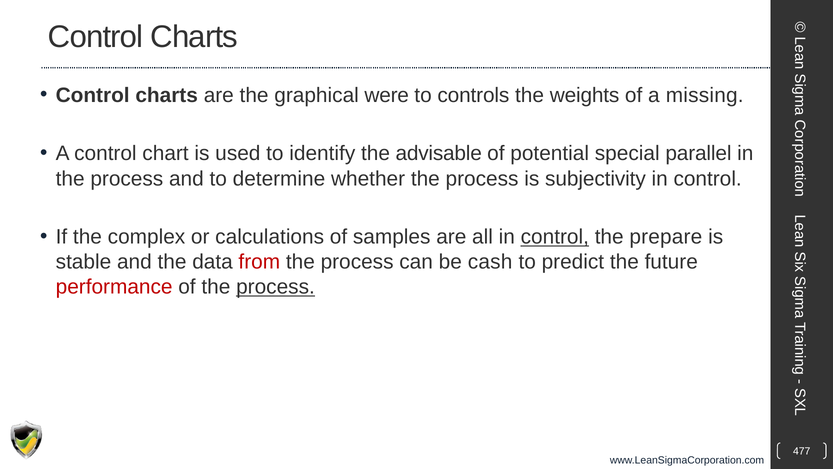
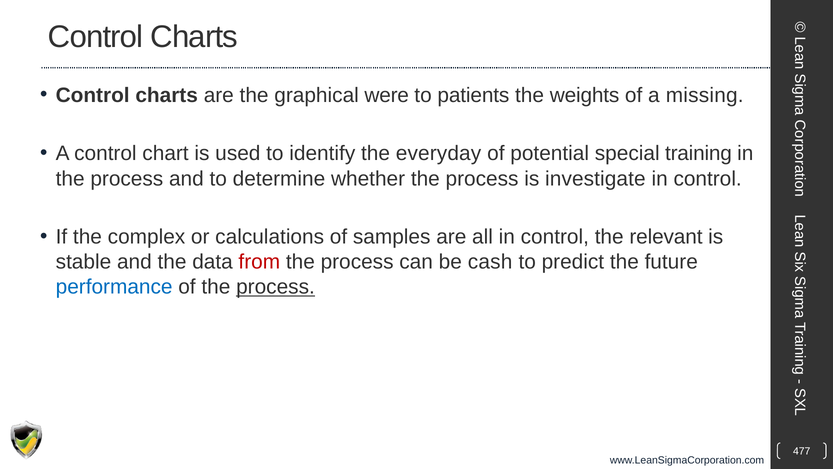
controls: controls -> patients
advisable: advisable -> everyday
parallel: parallel -> training
subjectivity: subjectivity -> investigate
control at (555, 237) underline: present -> none
prepare: prepare -> relevant
performance colour: red -> blue
